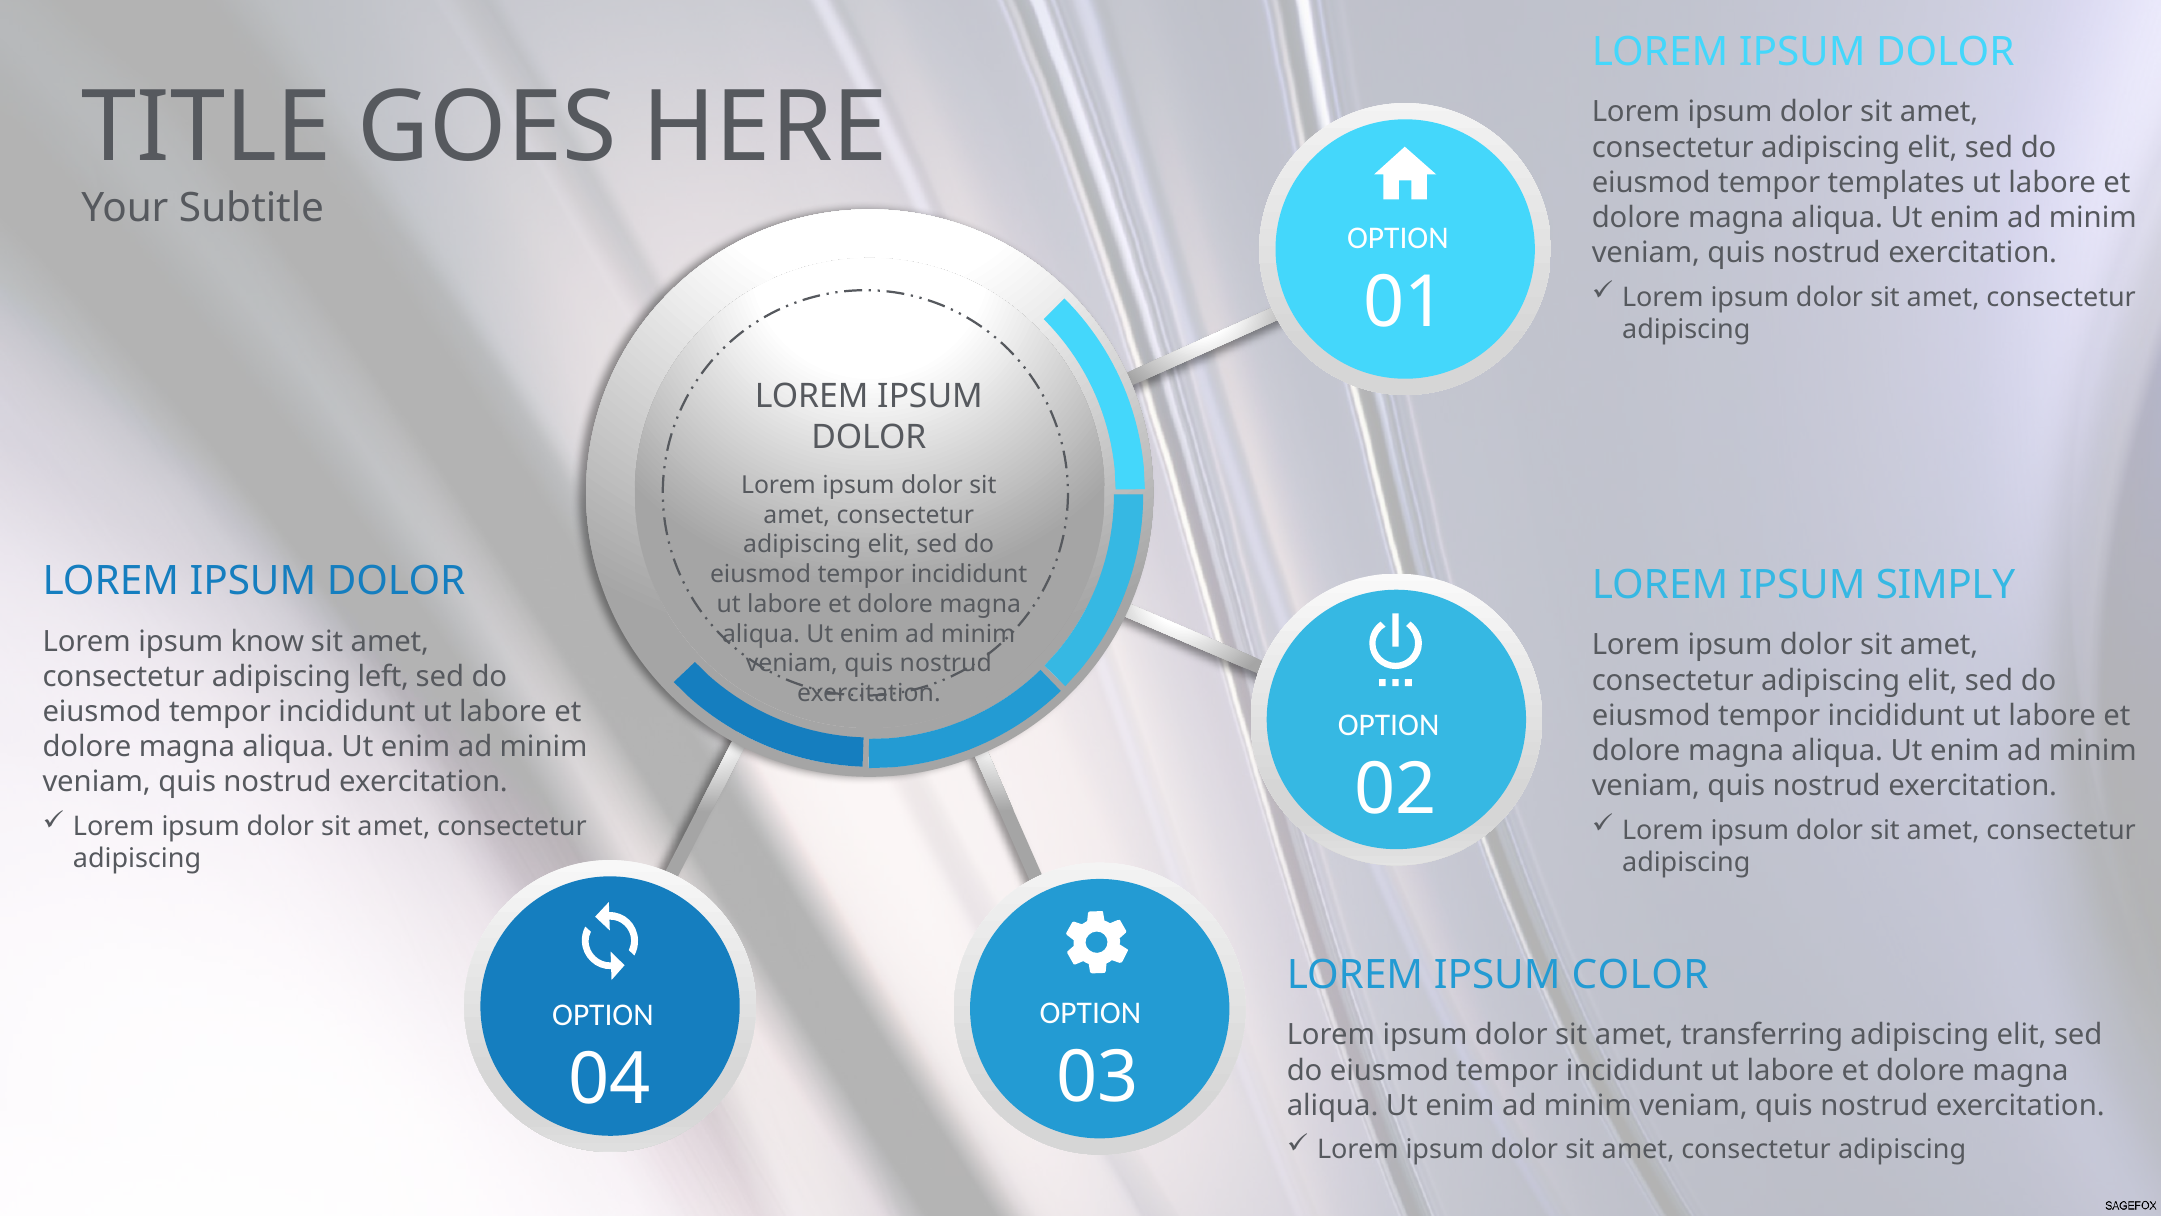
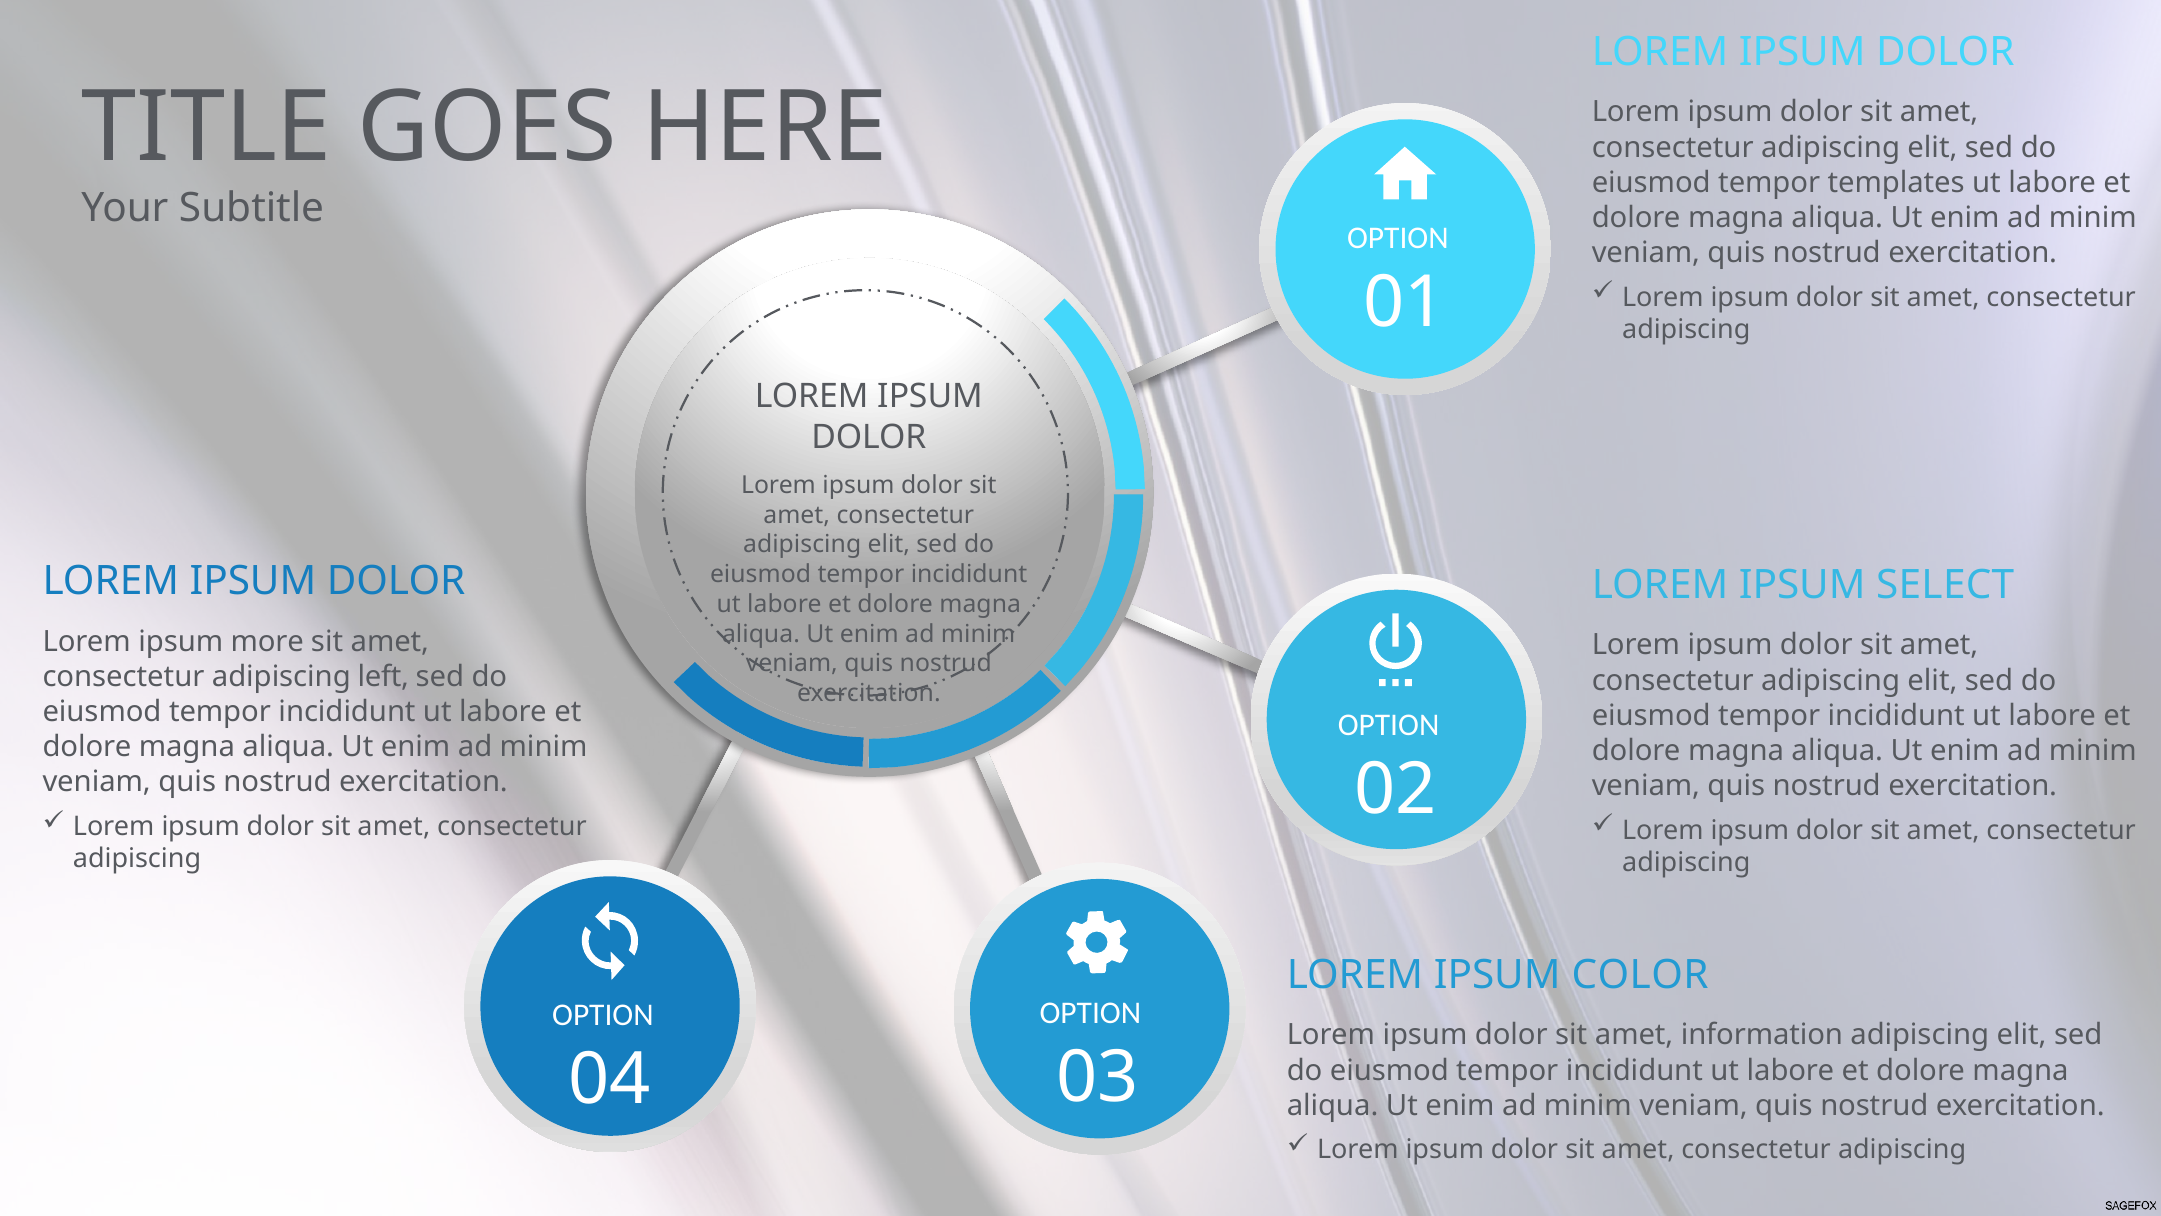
SIMPLY: SIMPLY -> SELECT
know: know -> more
transferring: transferring -> information
